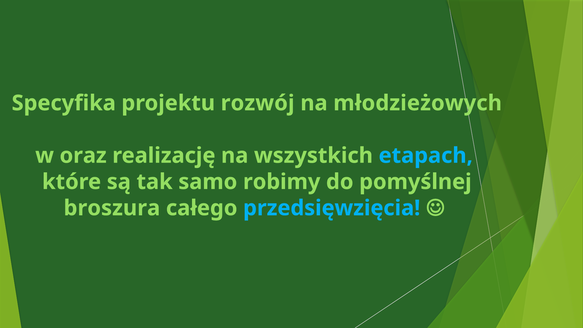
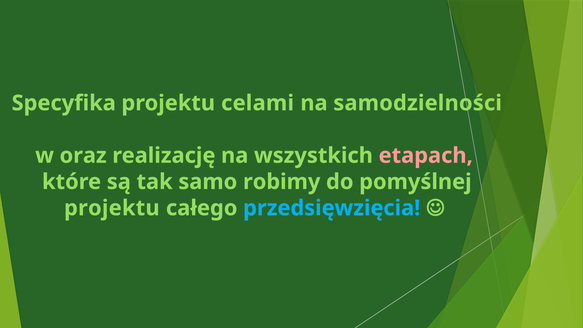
rozwój: rozwój -> celami
młodzieżowych: młodzieżowych -> samodzielności
etapach colour: light blue -> pink
broszura at (112, 208): broszura -> projektu
